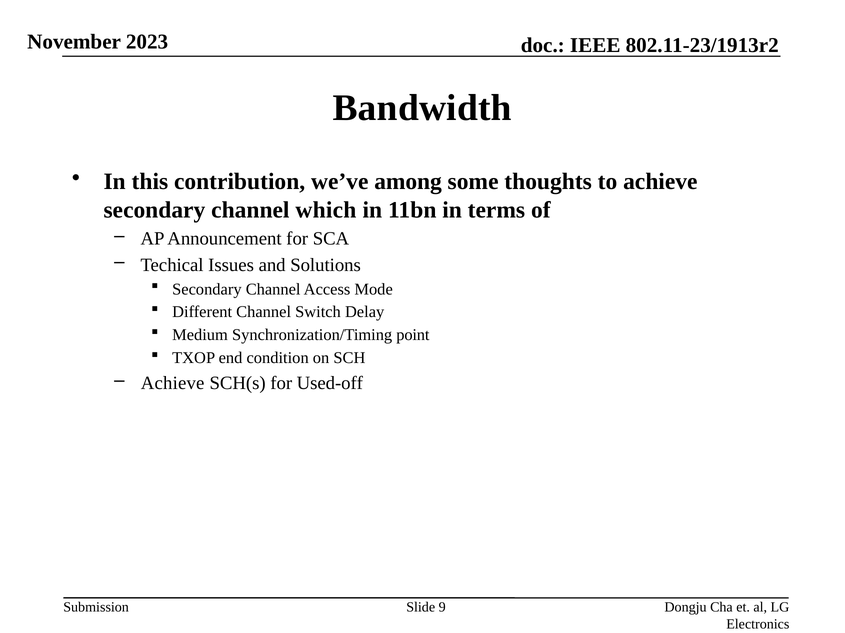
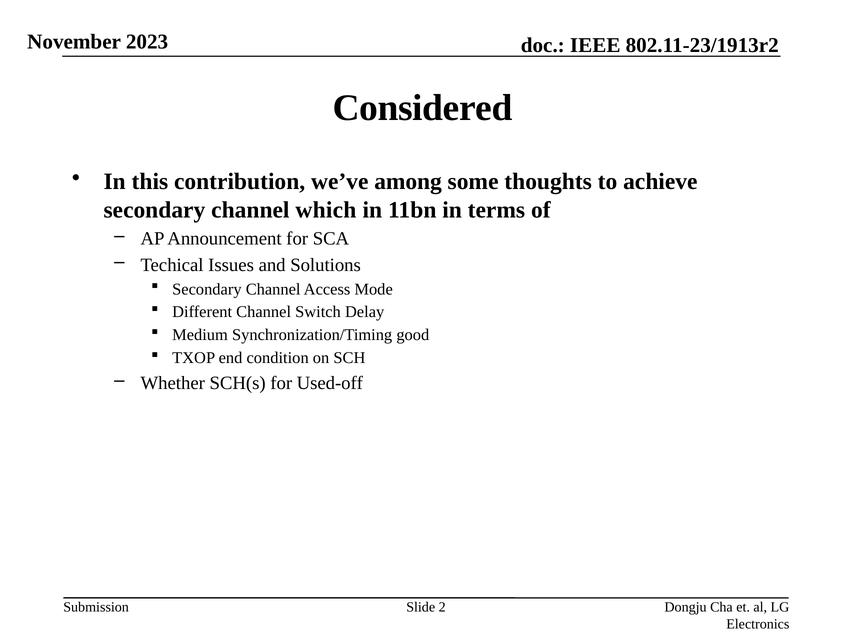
Bandwidth: Bandwidth -> Considered
point: point -> good
Achieve at (173, 384): Achieve -> Whether
9: 9 -> 2
